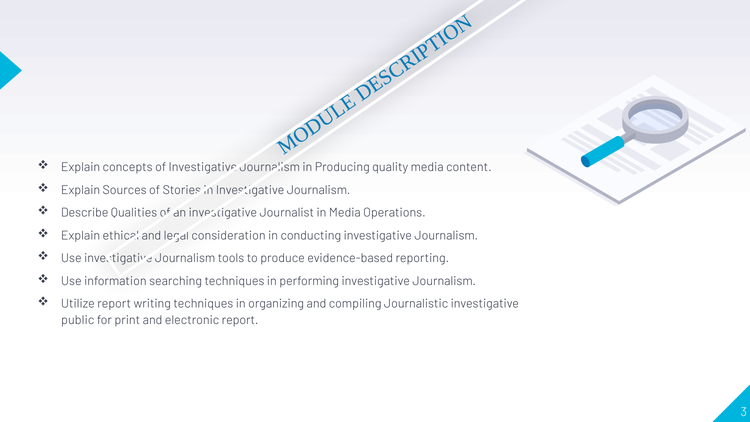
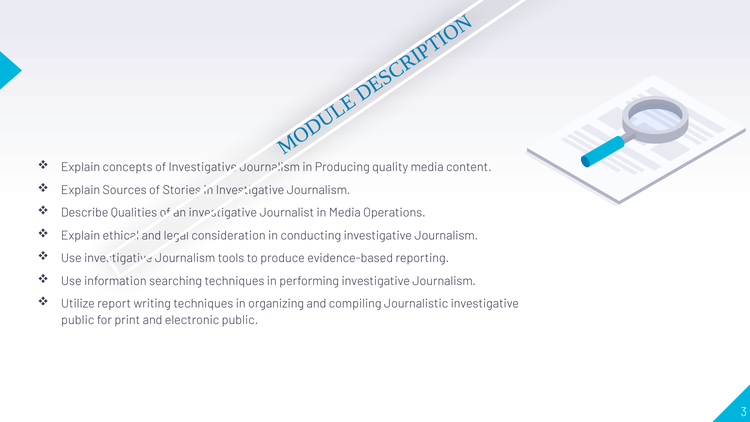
electronic report: report -> public
